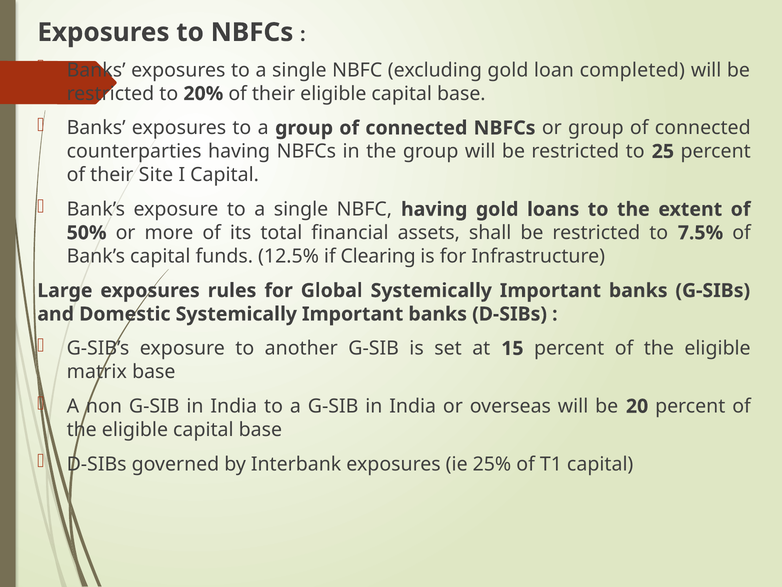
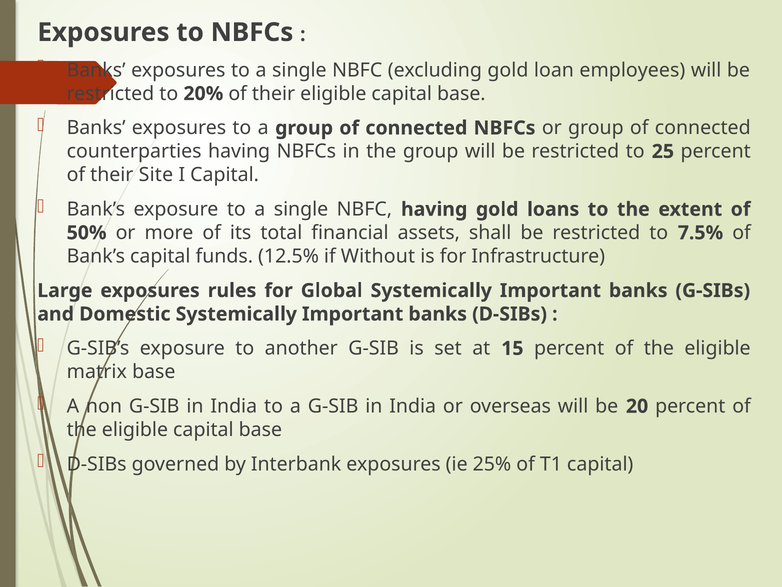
completed: completed -> employees
Clearing: Clearing -> Without
